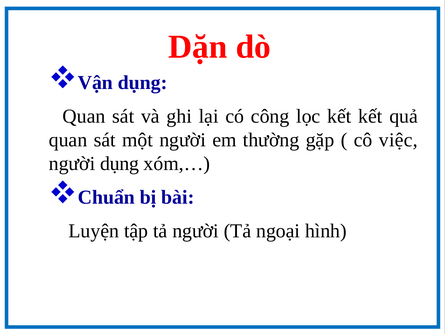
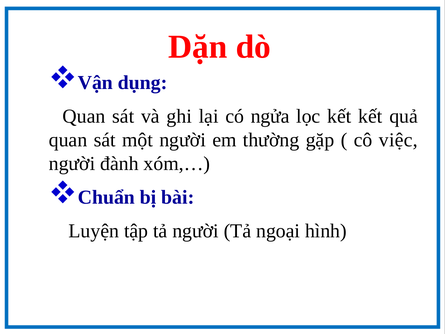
công: công -> ngửa
người dụng: dụng -> đành
